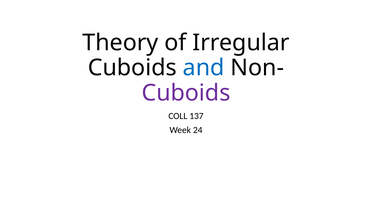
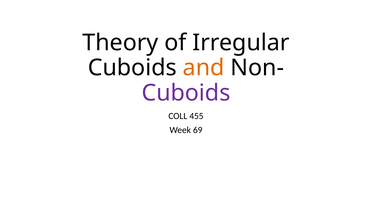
and colour: blue -> orange
137: 137 -> 455
24: 24 -> 69
